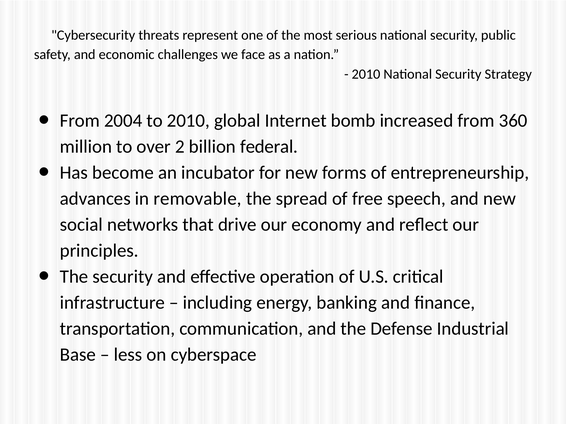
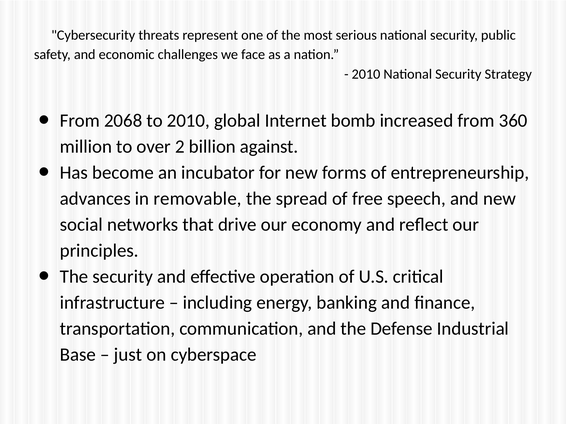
2004: 2004 -> 2068
federal: federal -> against
less: less -> just
